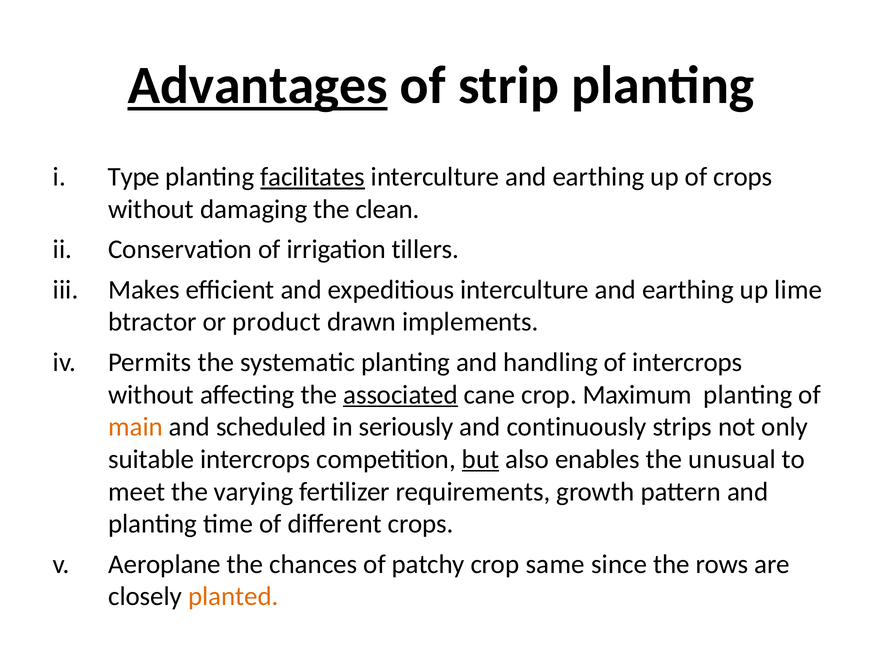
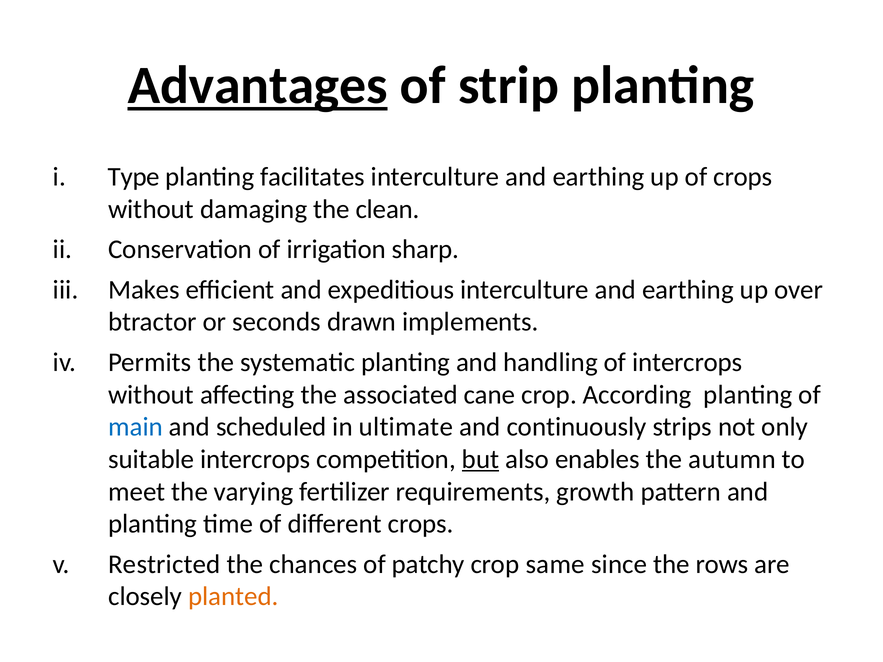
facilitates underline: present -> none
tillers: tillers -> sharp
lime: lime -> over
product: product -> seconds
associated underline: present -> none
Maximum: Maximum -> According
main colour: orange -> blue
seriously: seriously -> ultimate
unusual: unusual -> autumn
Aeroplane: Aeroplane -> Restricted
